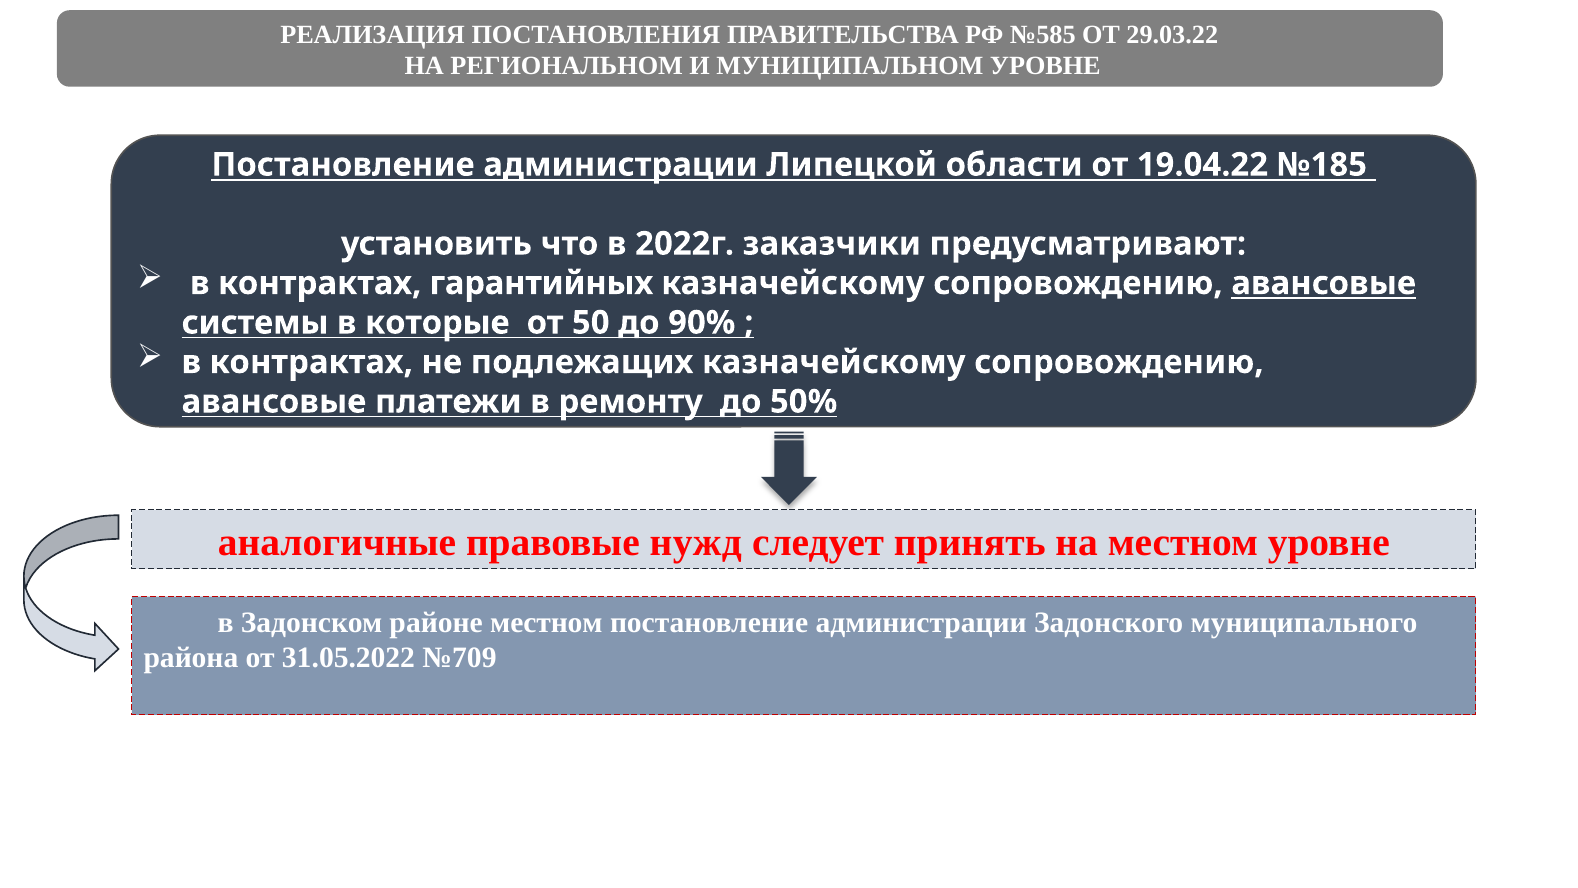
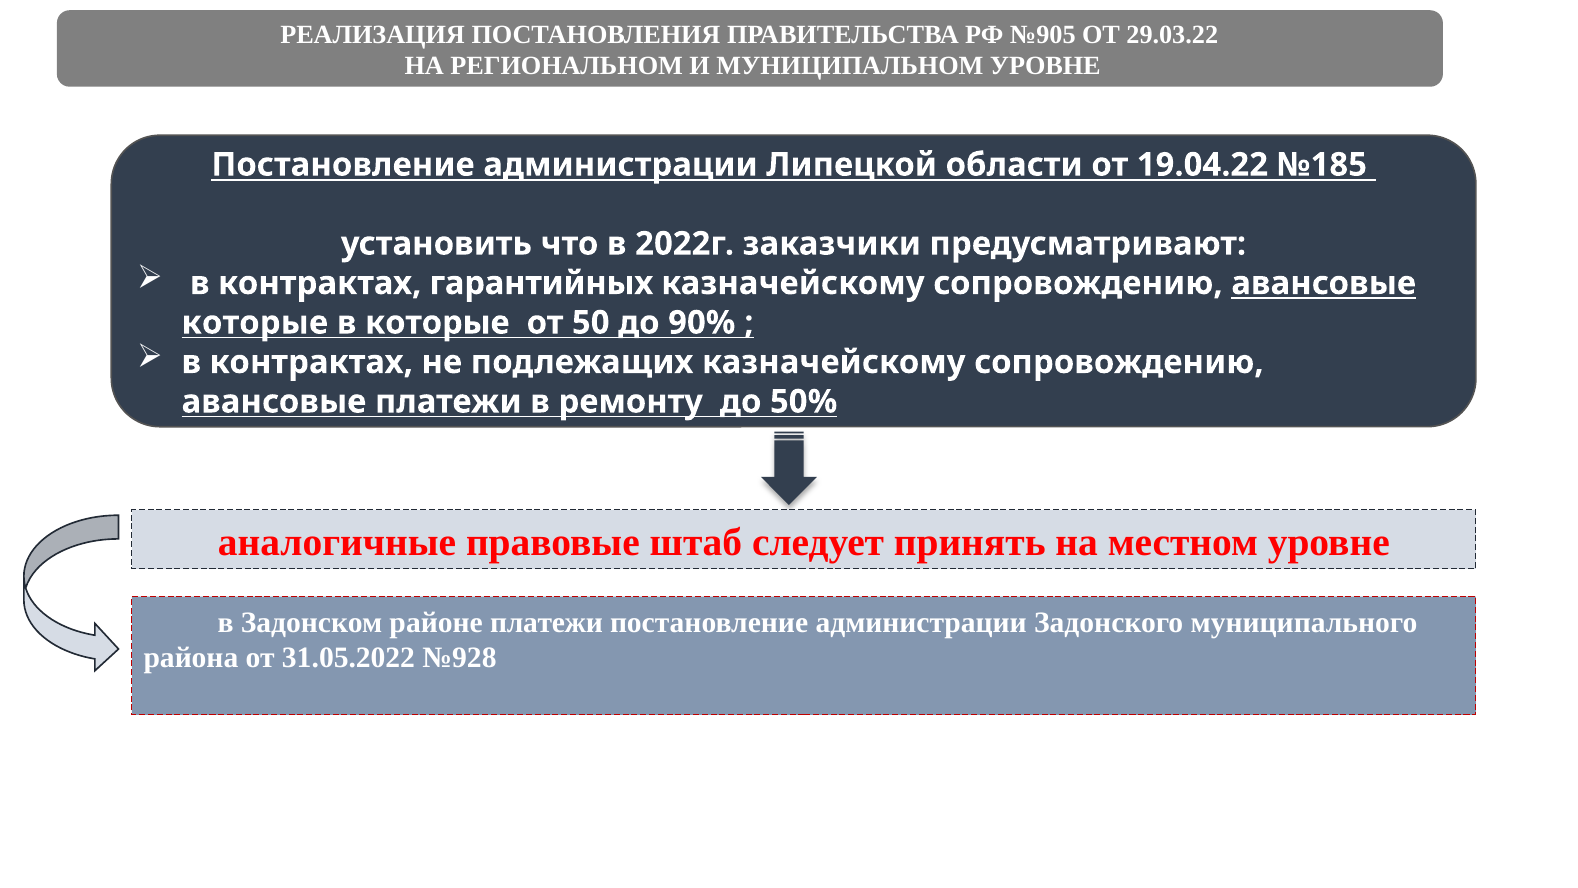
№585: №585 -> №905
системы at (255, 323): системы -> которые
нужд: нужд -> штаб
районе местном: местном -> платежи
№709: №709 -> №928
